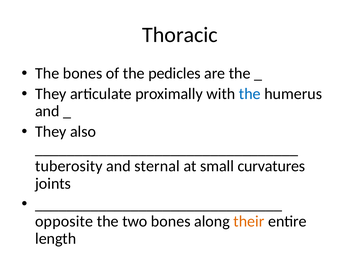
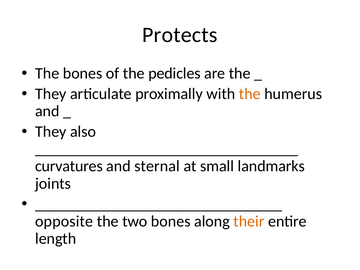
Thoracic: Thoracic -> Protects
the at (250, 94) colour: blue -> orange
tuberosity: tuberosity -> curvatures
curvatures: curvatures -> landmarks
